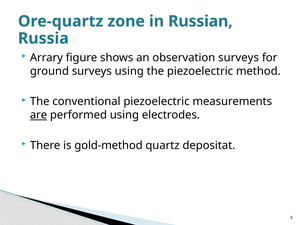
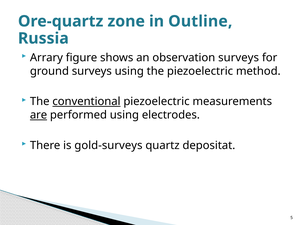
Russian: Russian -> Outline
conventional underline: none -> present
gold-method: gold-method -> gold-surveys
